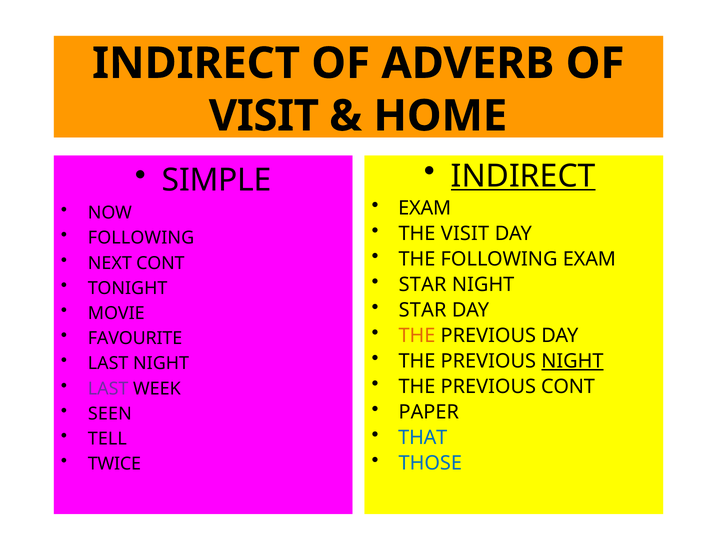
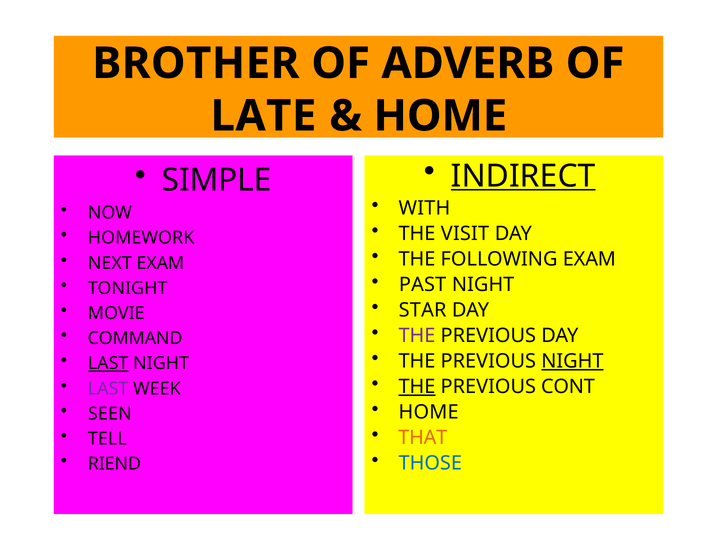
INDIRECT at (196, 63): INDIRECT -> BROTHER
VISIT at (264, 116): VISIT -> LATE
EXAM at (425, 208): EXAM -> WITH
FOLLOWING at (141, 238): FOLLOWING -> HOMEWORK
NEXT CONT: CONT -> EXAM
STAR at (423, 284): STAR -> PAST
THE at (417, 335) colour: orange -> purple
FAVOURITE: FAVOURITE -> COMMAND
LAST at (108, 363) underline: none -> present
THE at (417, 386) underline: none -> present
PAPER at (429, 412): PAPER -> HOME
THAT colour: blue -> orange
TWICE: TWICE -> RIEND
